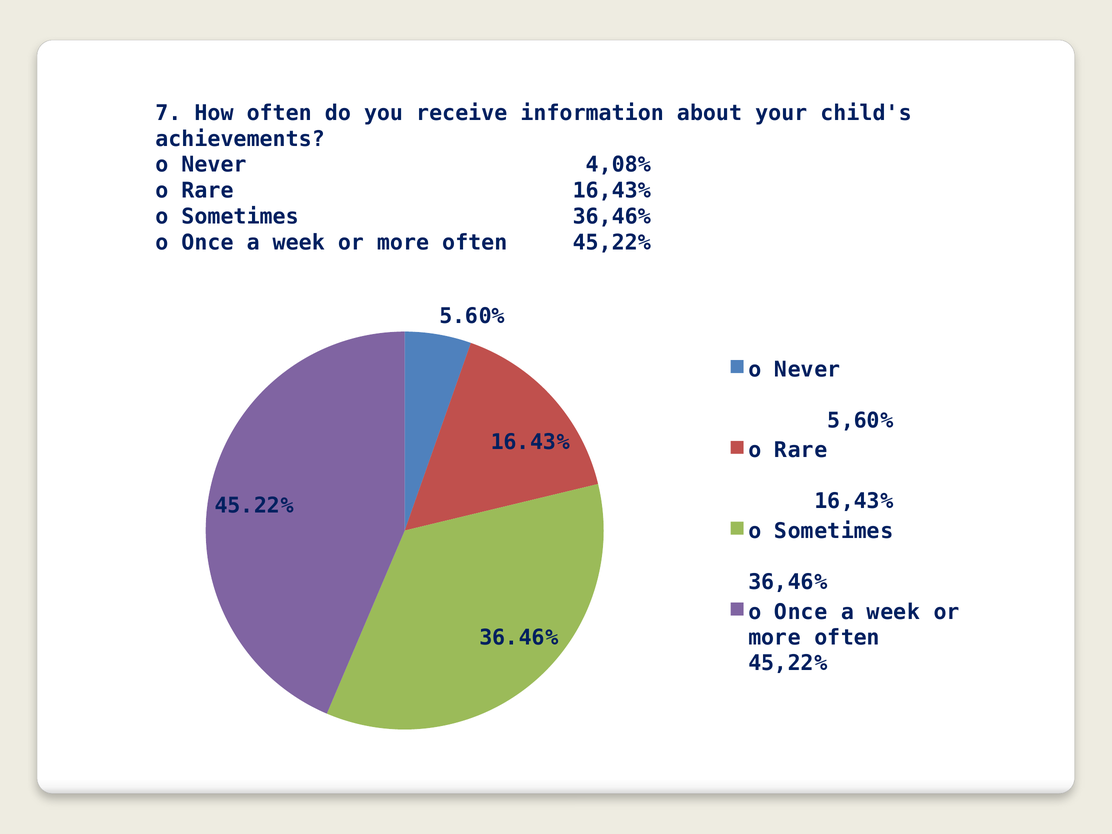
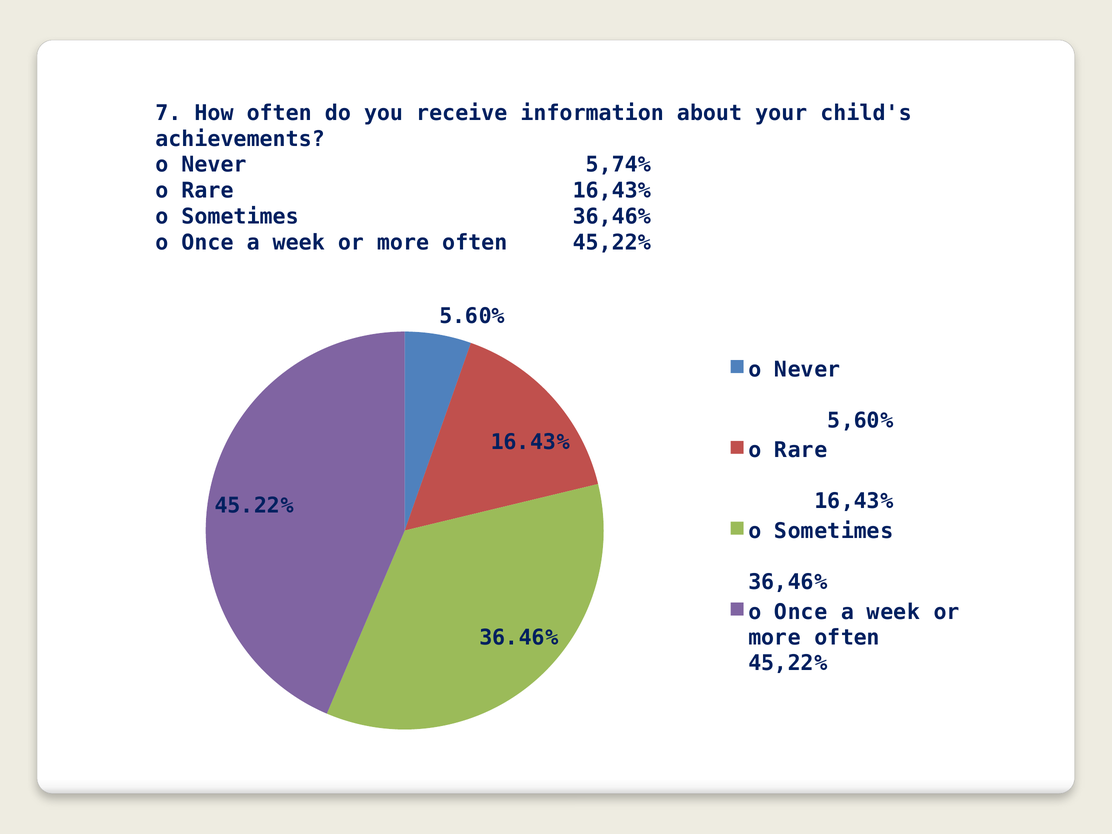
4,08%: 4,08% -> 5,74%
